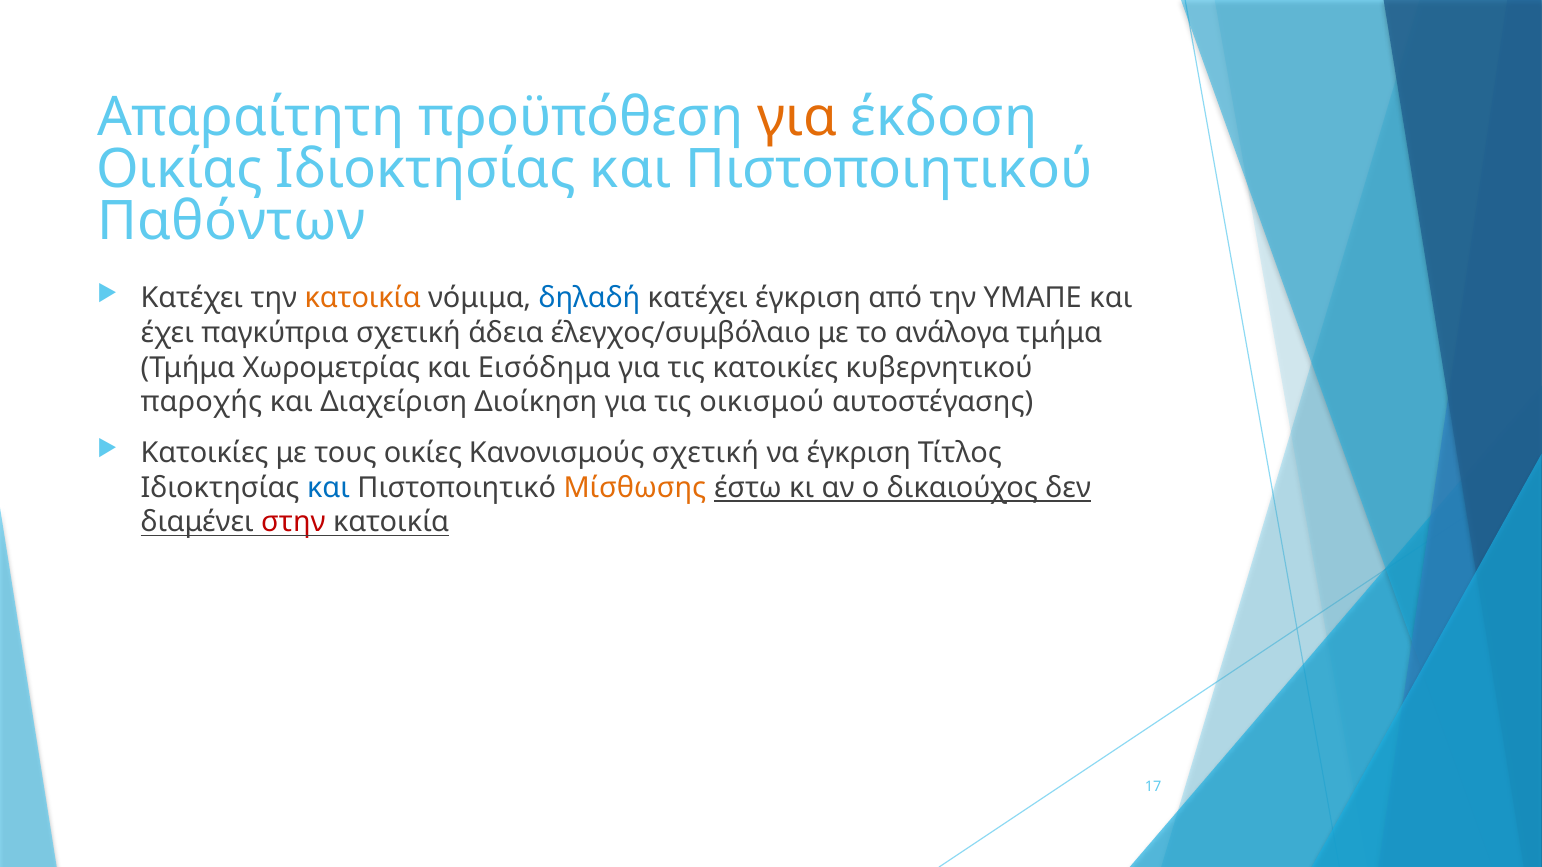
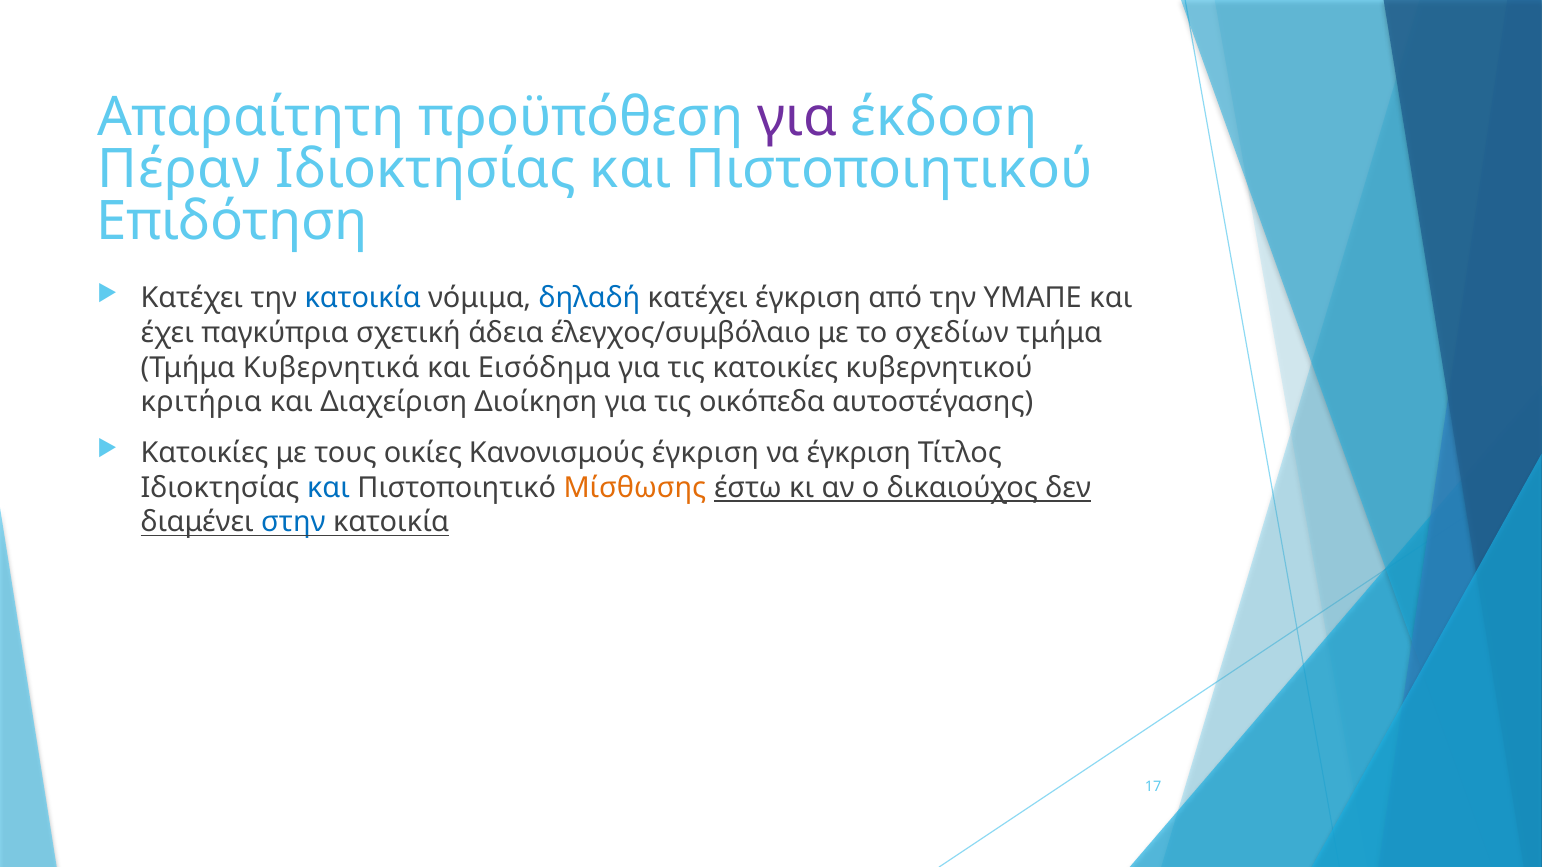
για at (797, 117) colour: orange -> purple
Οικίας: Οικίας -> Πέραν
Παθόντων: Παθόντων -> Επιδότηση
κατοικία at (363, 298) colour: orange -> blue
ανάλογα: ανάλογα -> σχεδίων
Χωρομετρίας: Χωρομετρίας -> Κυβερνητικά
παροχής: παροχής -> κριτήρια
οικισμού: οικισμού -> οικόπεδα
Κανονισμούς σχετική: σχετική -> έγκριση
στην colour: red -> blue
